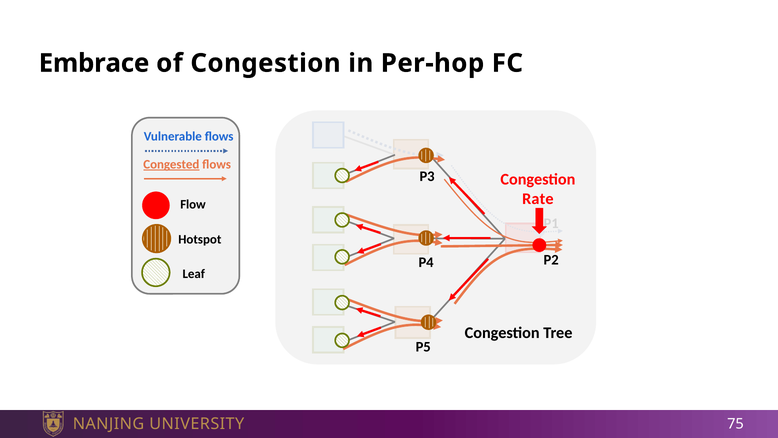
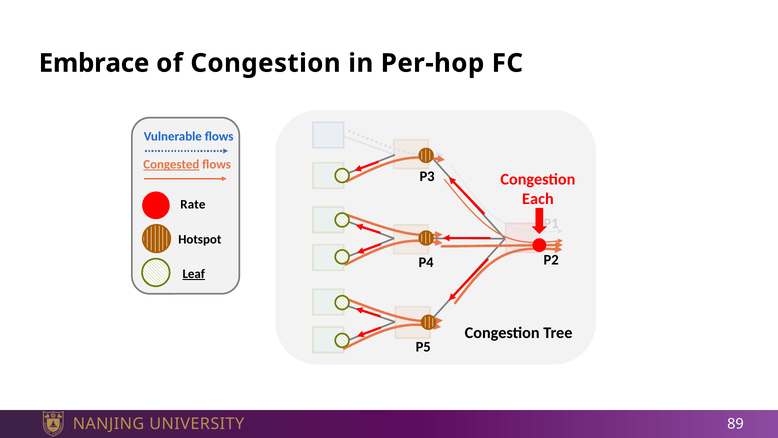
Rate: Rate -> Each
Flow: Flow -> Rate
Leaf underline: none -> present
75: 75 -> 89
